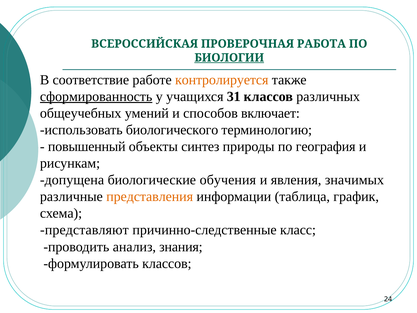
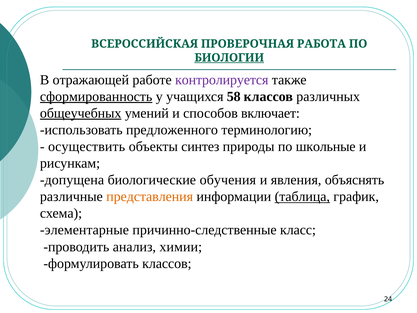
соответствие: соответствие -> отражающей
контролируется colour: orange -> purple
31: 31 -> 58
общеучебных underline: none -> present
биологического: биологического -> предложенного
повышенный: повышенный -> осуществить
география: география -> школьные
значимых: значимых -> объяснять
таблица underline: none -> present
представляют: представляют -> элементарные
знания: знания -> химии
